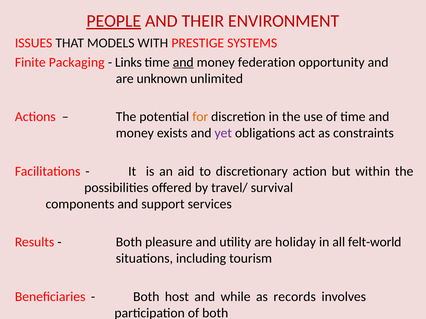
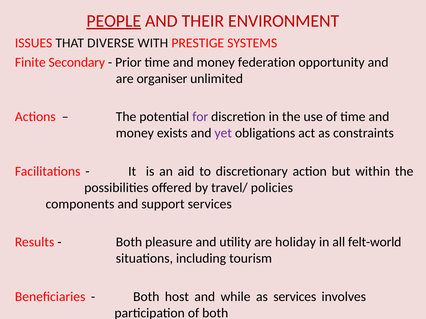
MODELS: MODELS -> DIVERSE
Packaging: Packaging -> Secondary
Links: Links -> Prior
and at (183, 62) underline: present -> none
unknown: unknown -> organiser
for colour: orange -> purple
survival: survival -> policies
as records: records -> services
